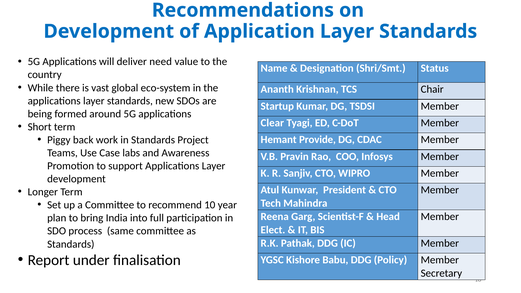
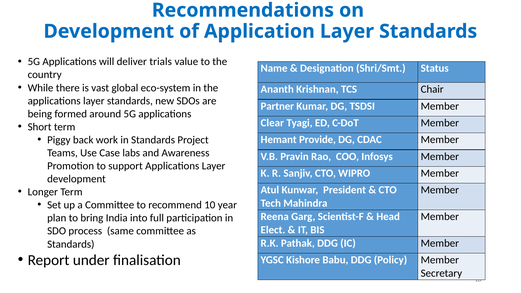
need: need -> trials
Startup: Startup -> Partner
